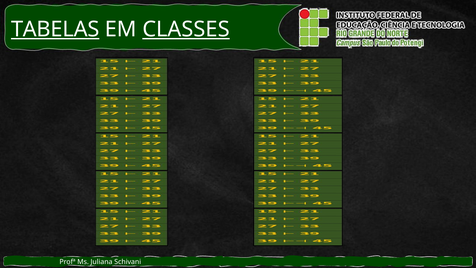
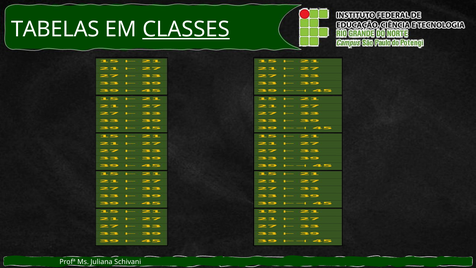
TABELAS underline: present -> none
